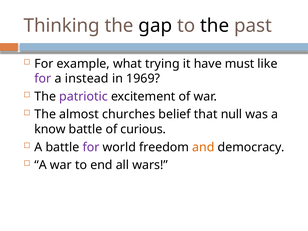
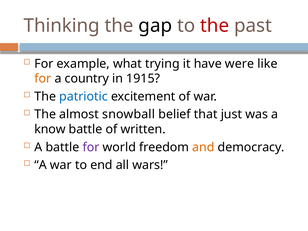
the at (215, 26) colour: black -> red
must: must -> were
for at (43, 79) colour: purple -> orange
instead: instead -> country
1969: 1969 -> 1915
patriotic colour: purple -> blue
churches: churches -> snowball
null: null -> just
curious: curious -> written
